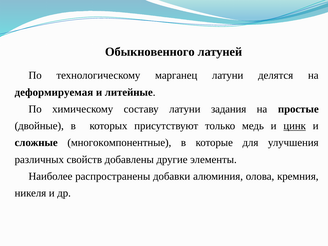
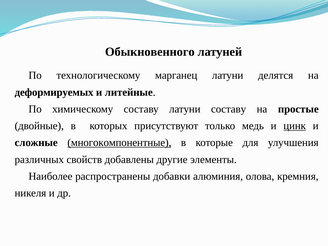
деформируемая: деформируемая -> деформируемых
латуни задания: задания -> составу
многокомпонентные underline: none -> present
